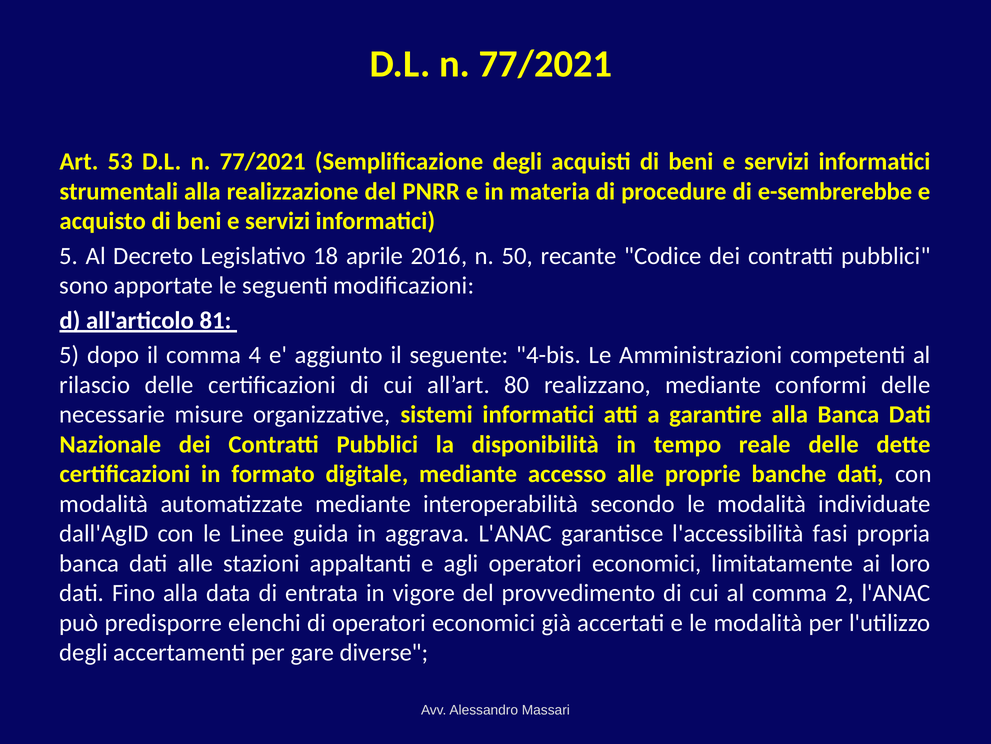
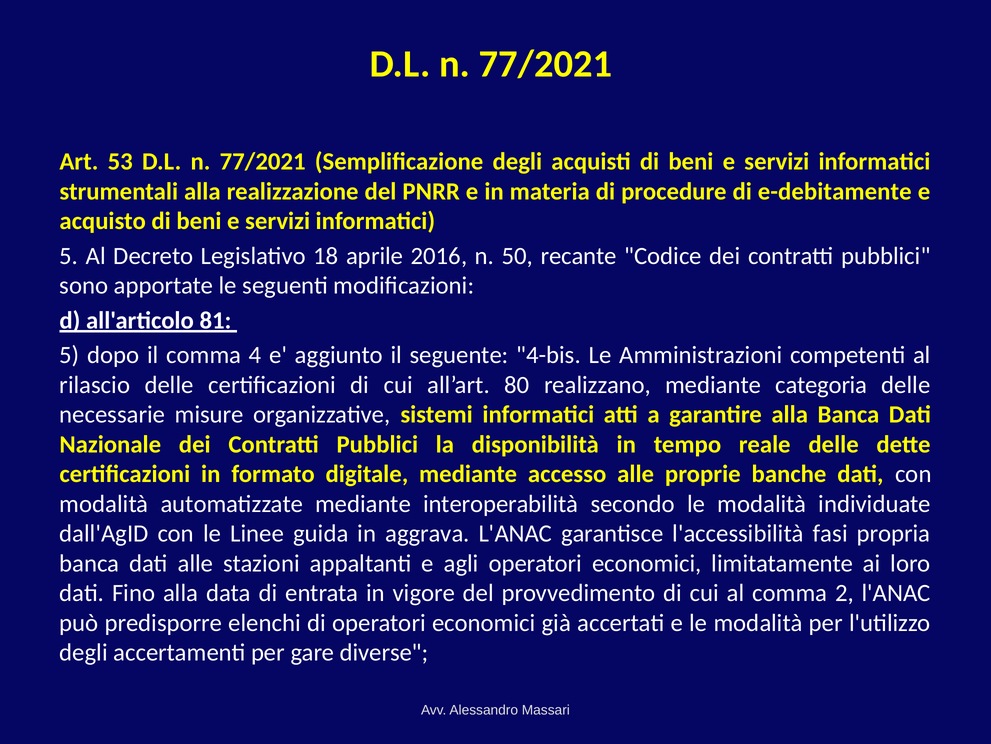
e-sembrerebbe: e-sembrerebbe -> e-debitamente
conformi: conformi -> categoria
